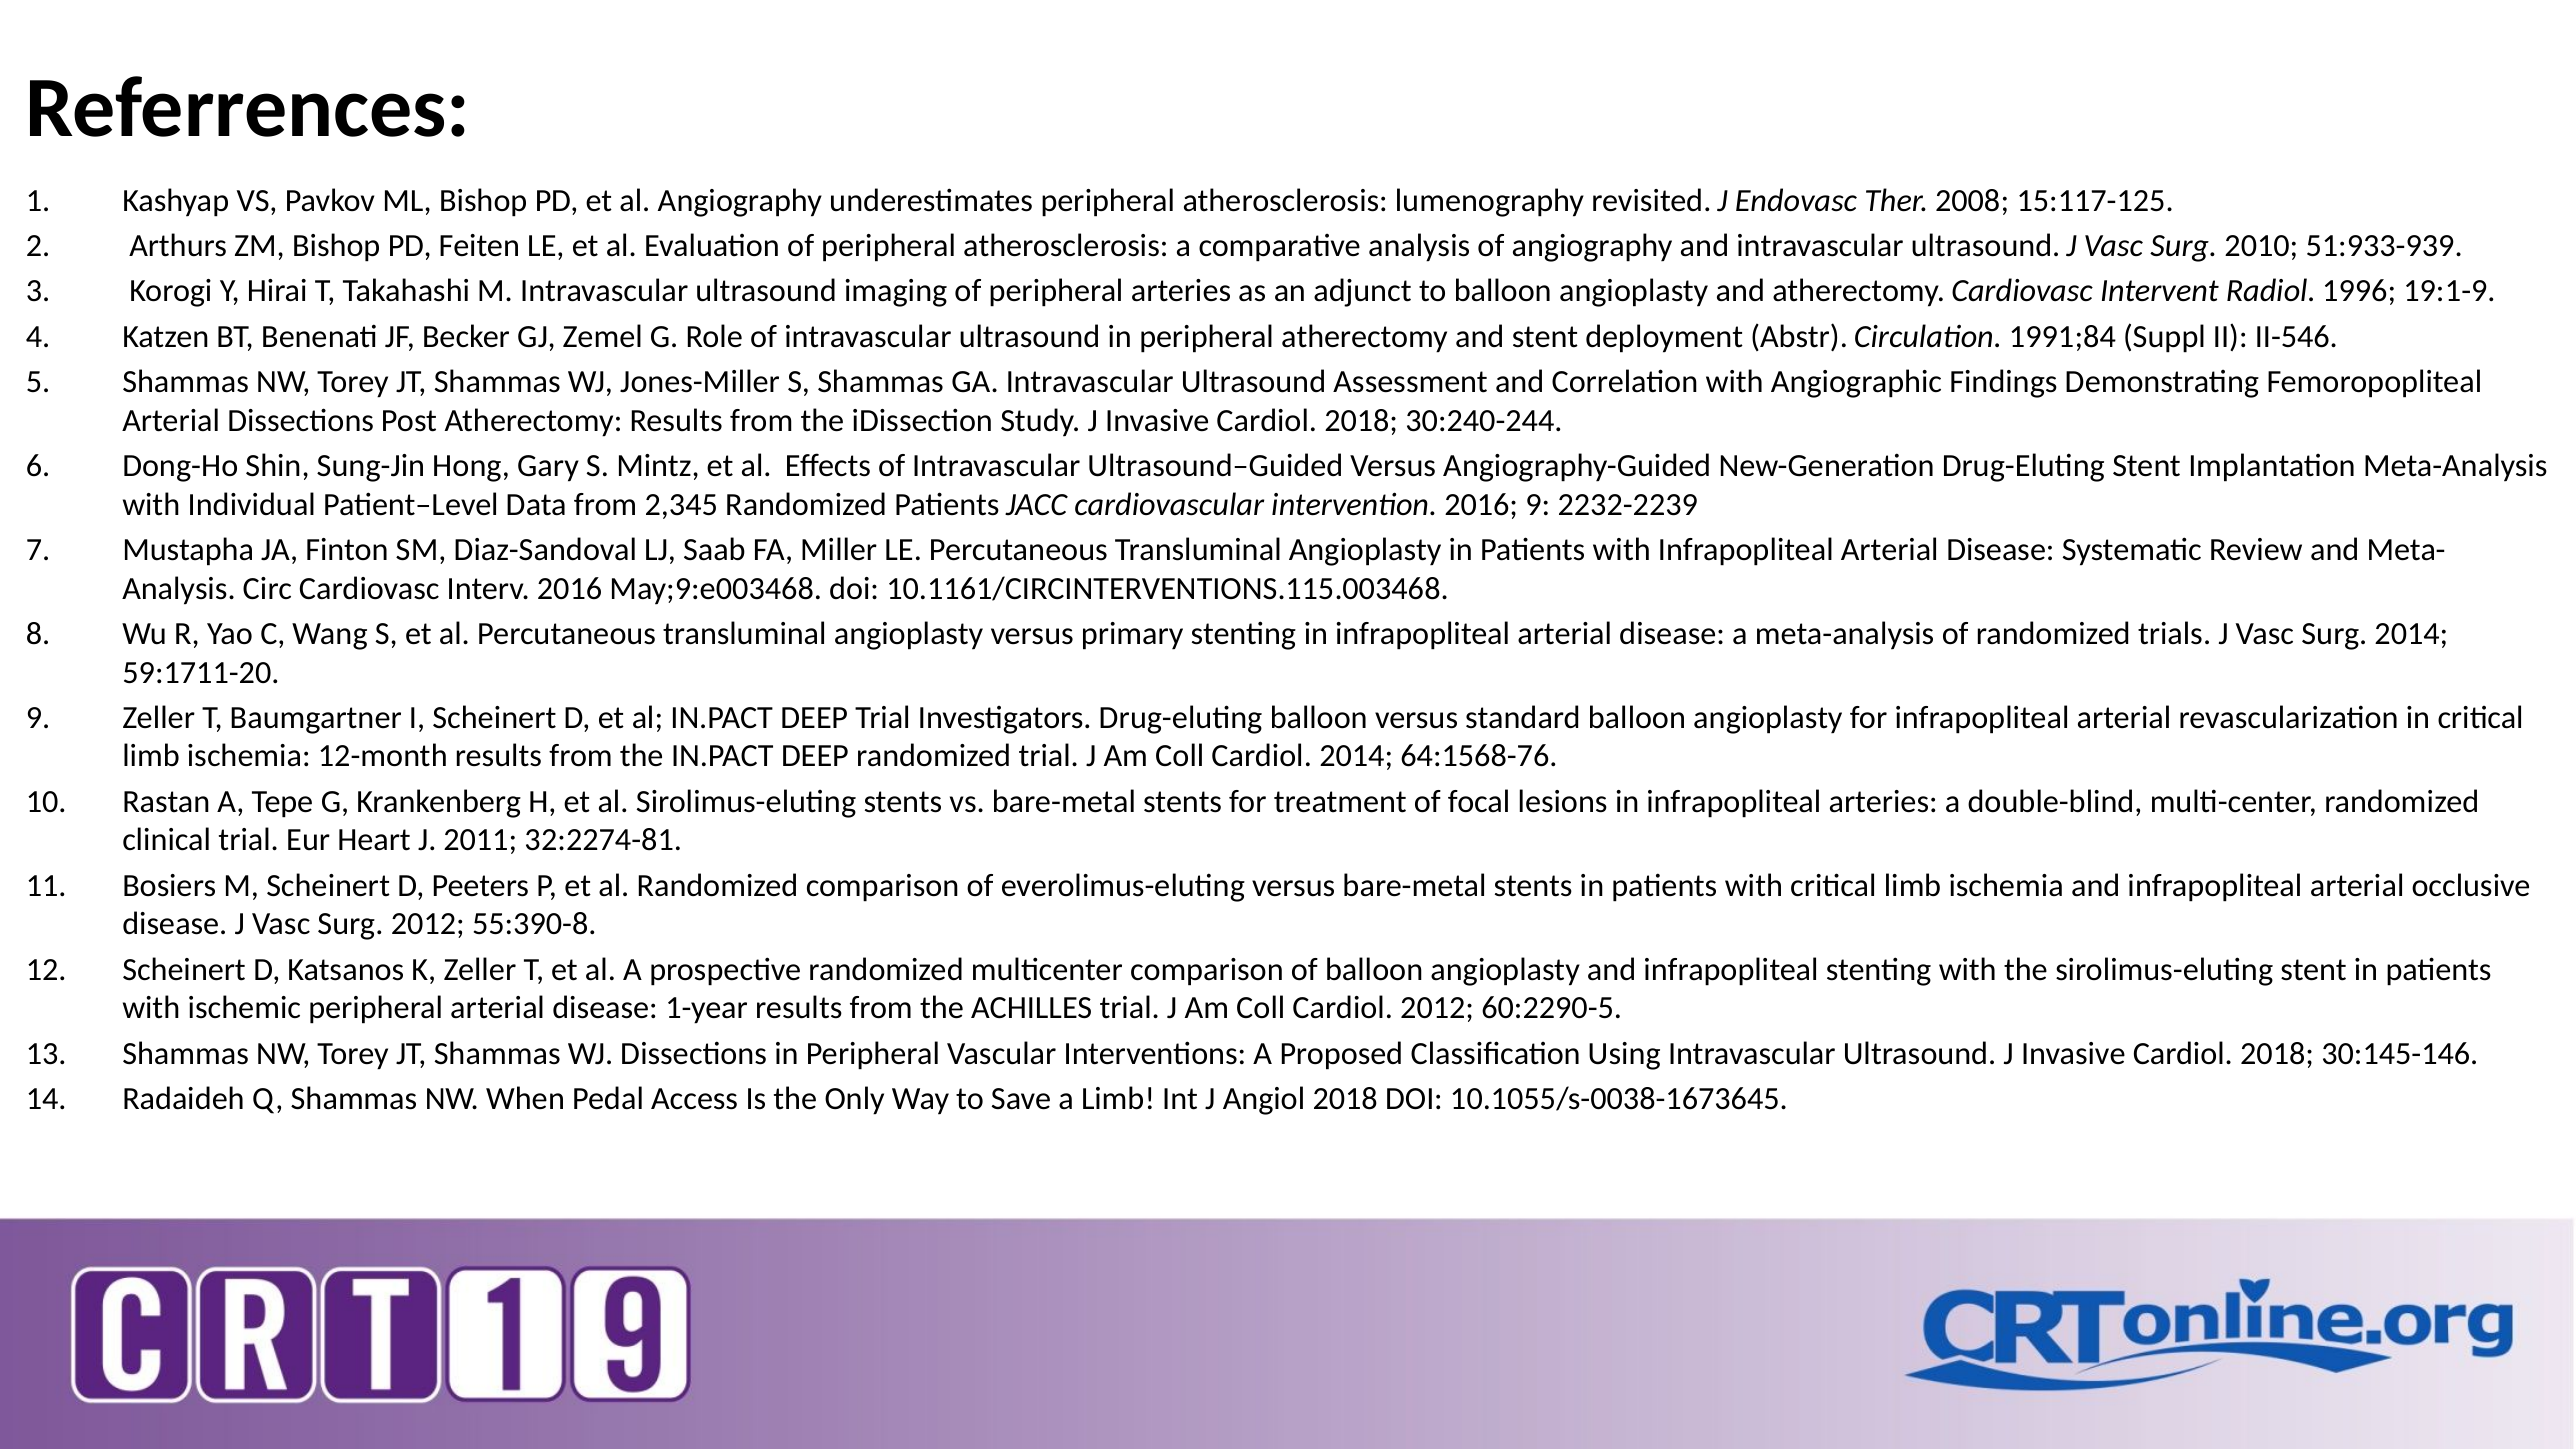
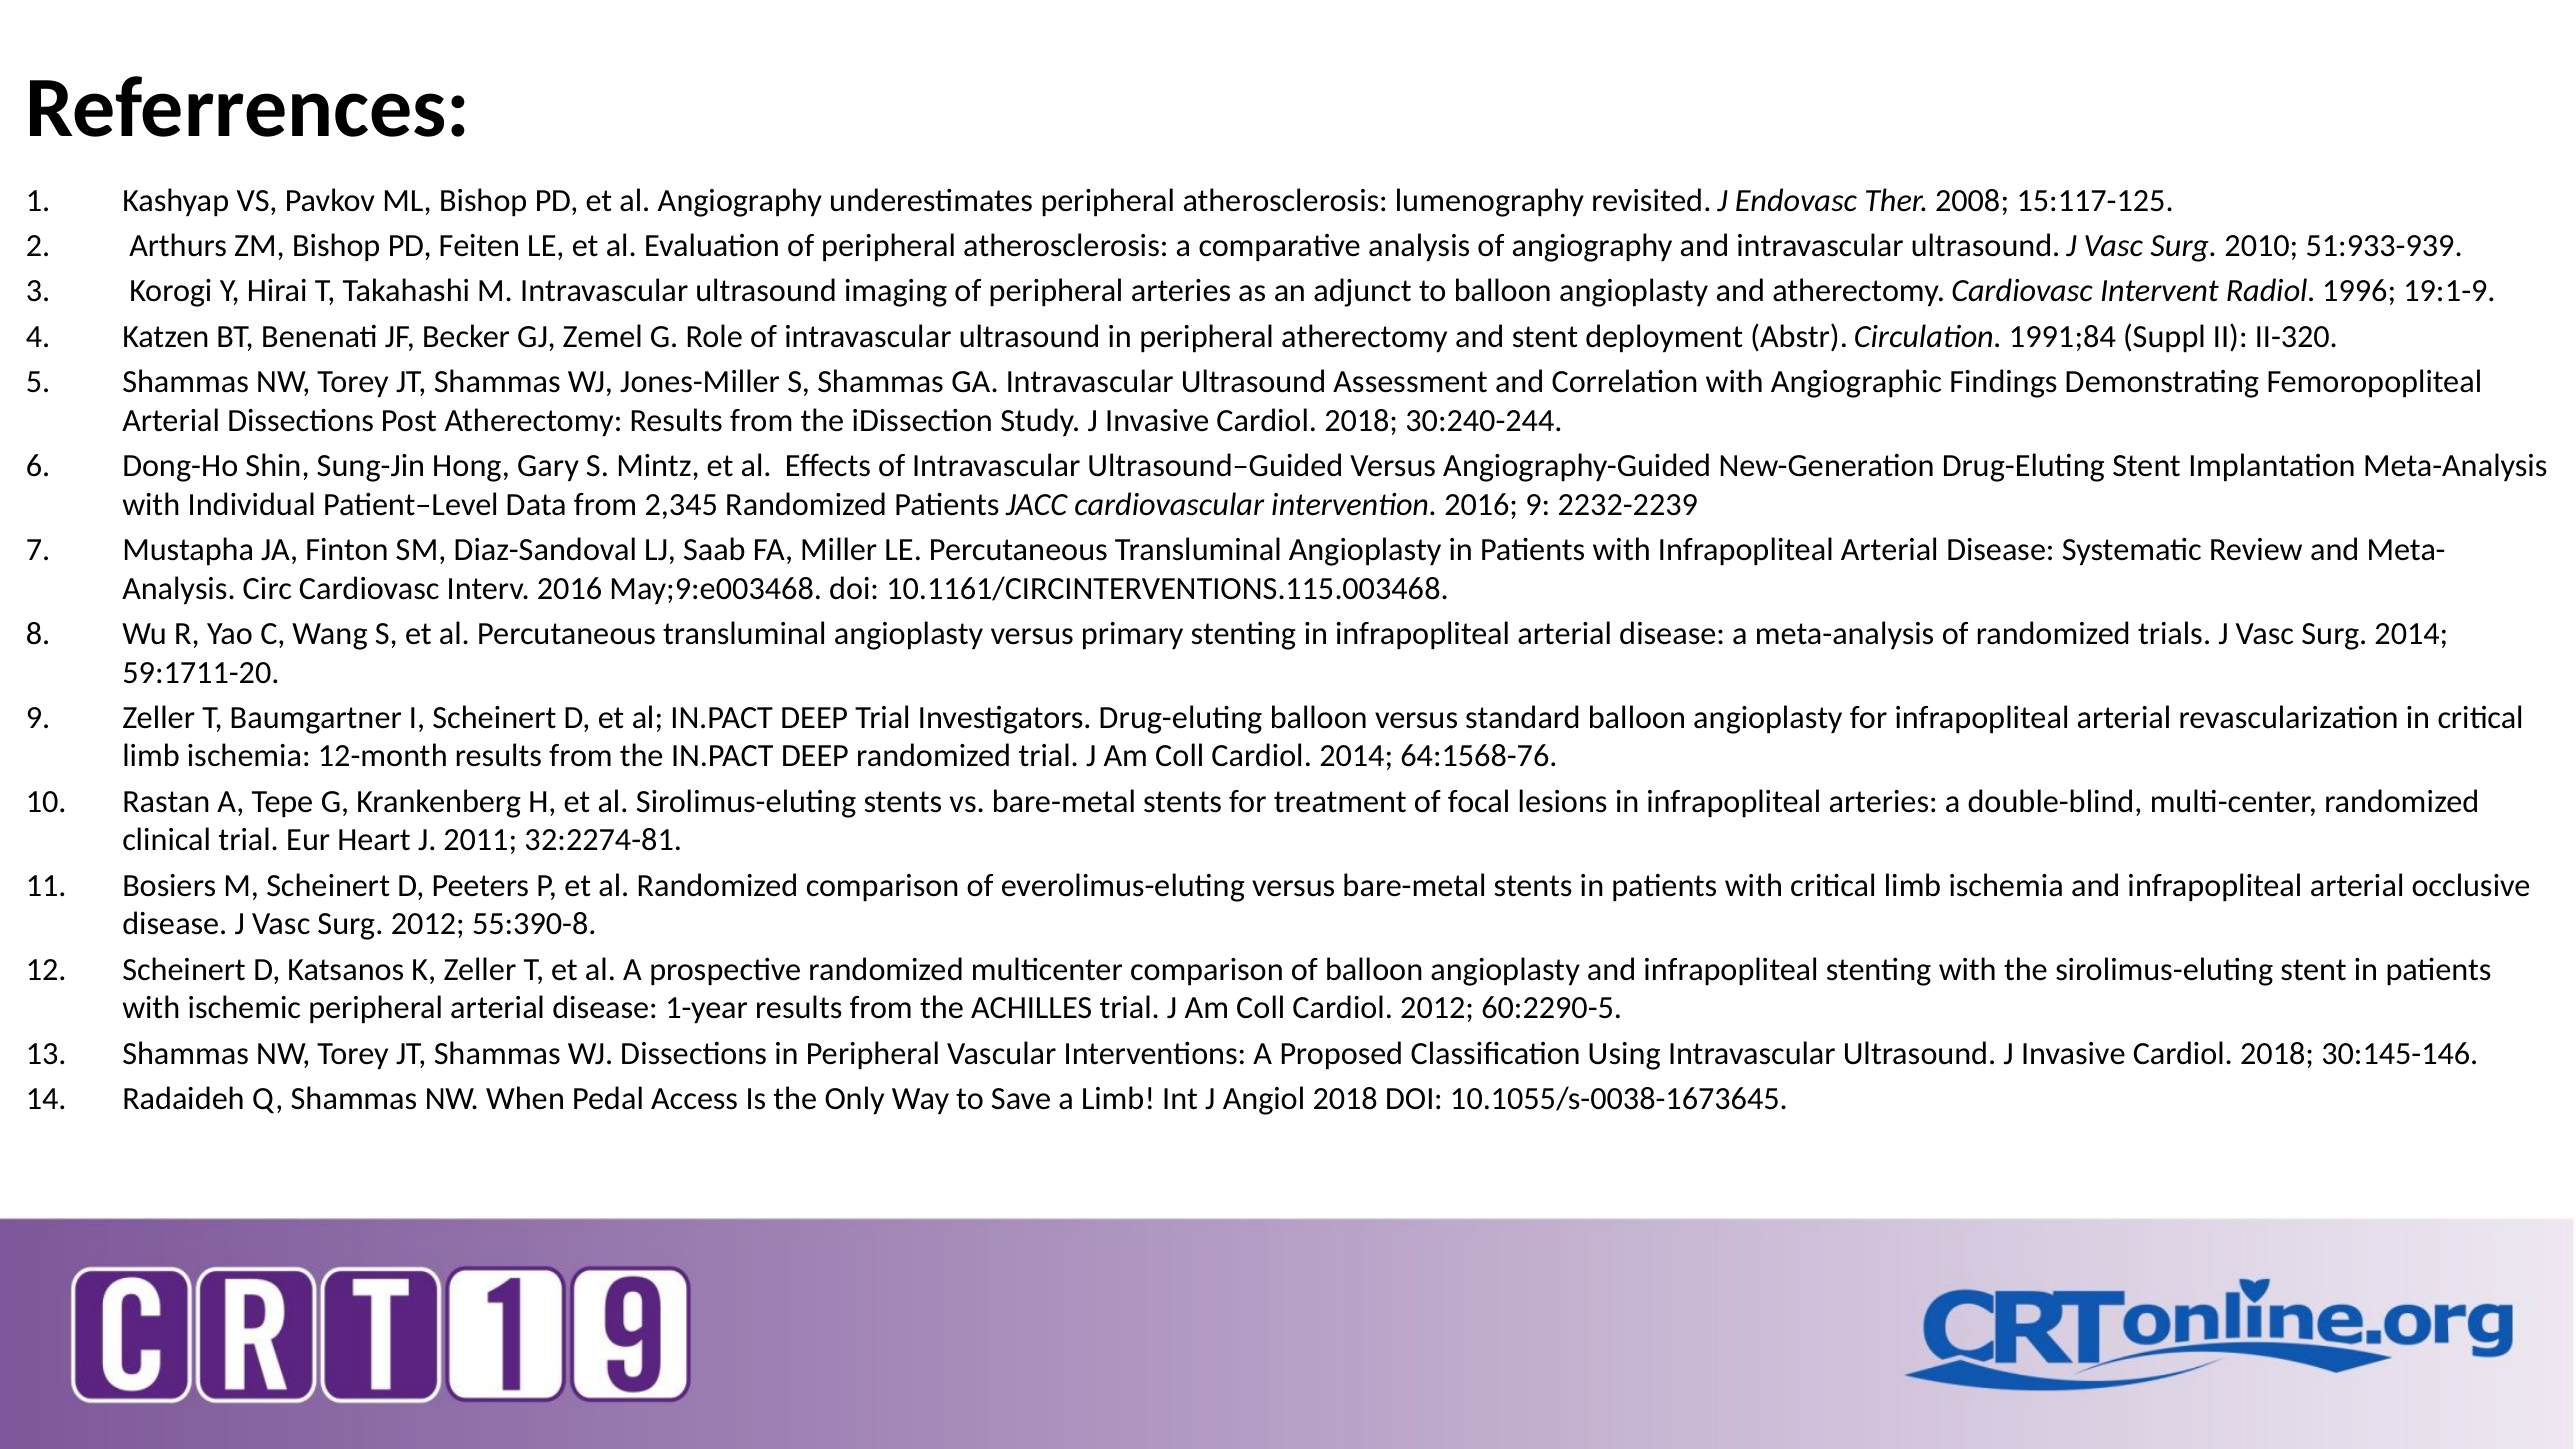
II-546: II-546 -> II-320
